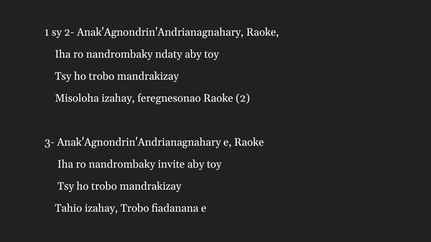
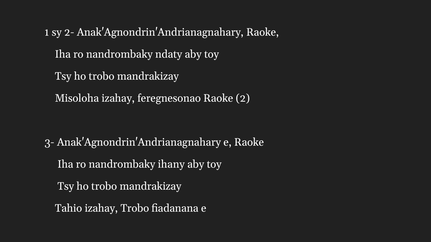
invite: invite -> ihany
